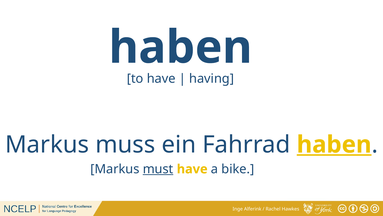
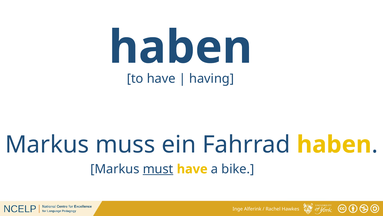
haben at (334, 144) underline: present -> none
